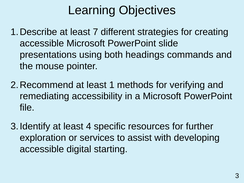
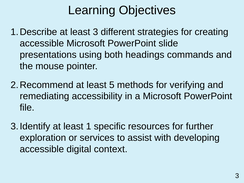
least 7: 7 -> 3
1: 1 -> 5
4: 4 -> 1
starting: starting -> context
